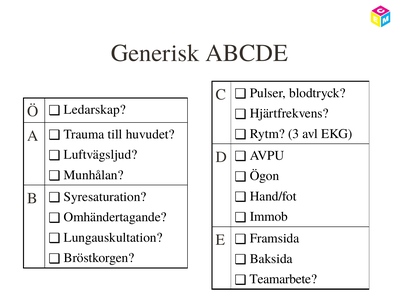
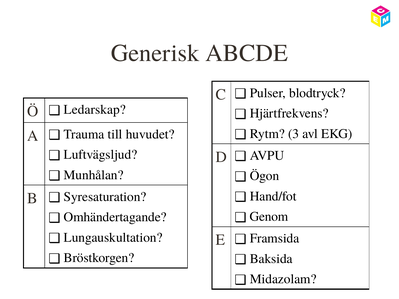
Immob: Immob -> Genom
Teamarbete: Teamarbete -> Midazolam
